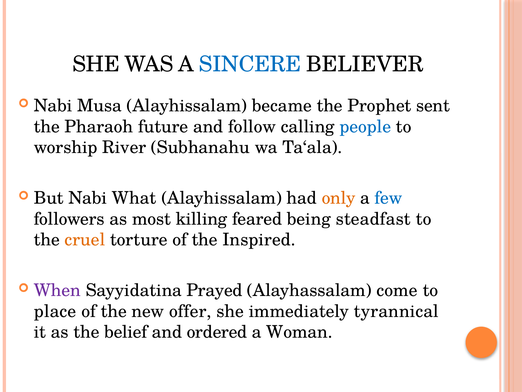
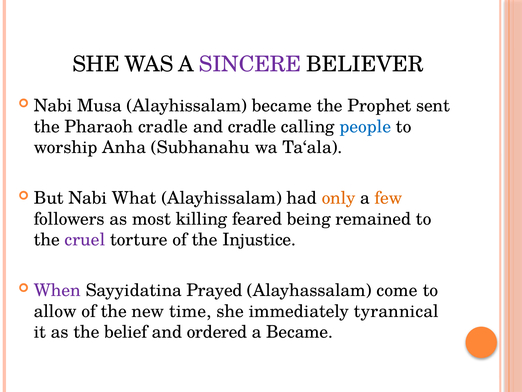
SINCERE colour: blue -> purple
Pharaoh future: future -> cradle
and follow: follow -> cradle
River: River -> Anha
few colour: blue -> orange
steadfast: steadfast -> remained
cruel colour: orange -> purple
Inspired: Inspired -> Injustice
place: place -> allow
offer: offer -> time
a Woman: Woman -> Became
